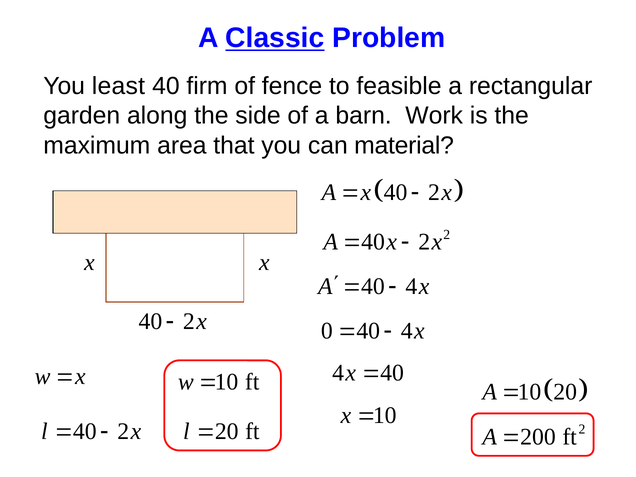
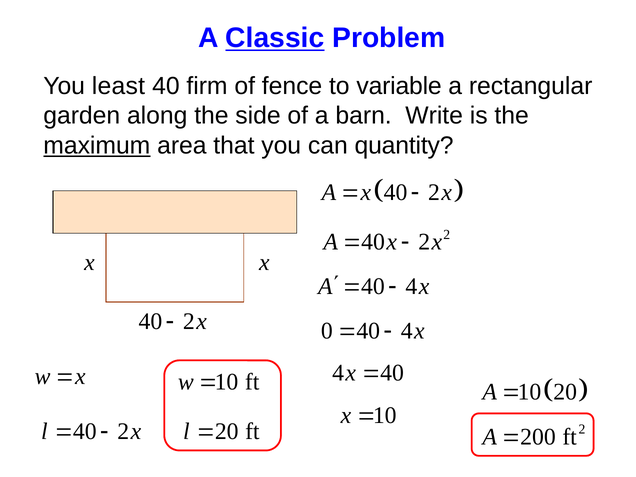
feasible: feasible -> variable
Work: Work -> Write
maximum underline: none -> present
material: material -> quantity
